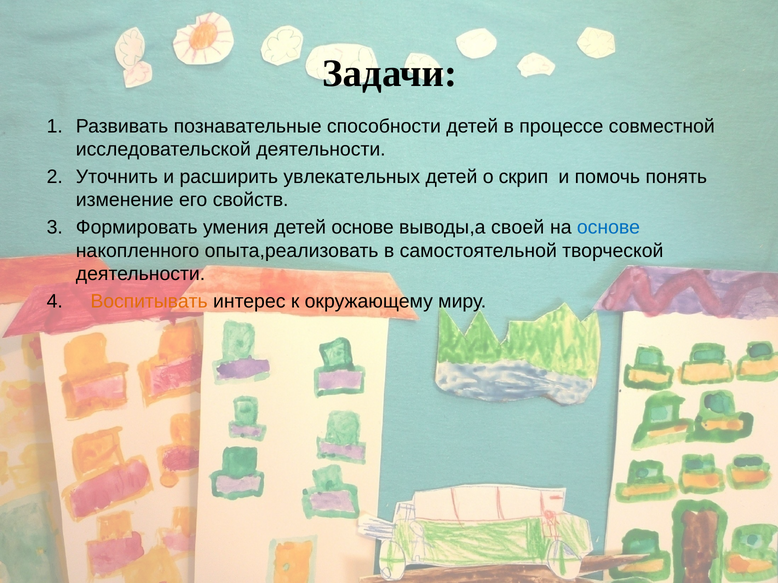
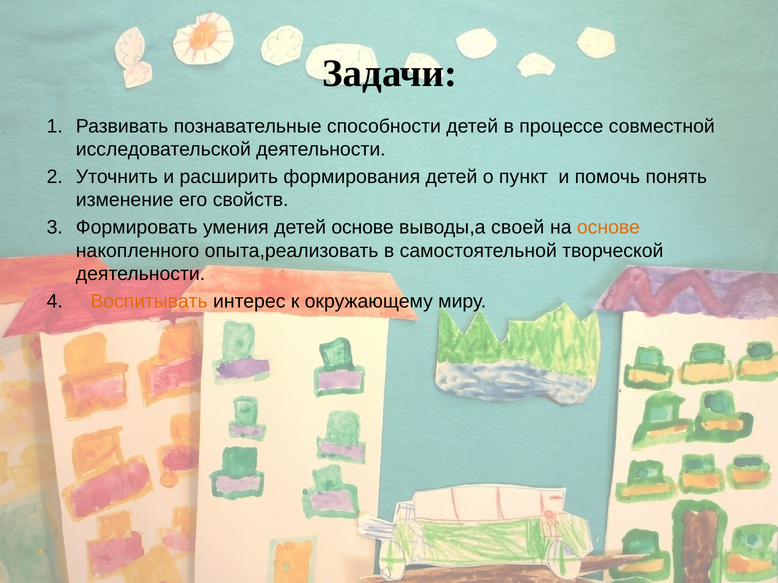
увлекательных: увлекательных -> формирования
скрип: скрип -> пункт
основе at (608, 227) colour: blue -> orange
